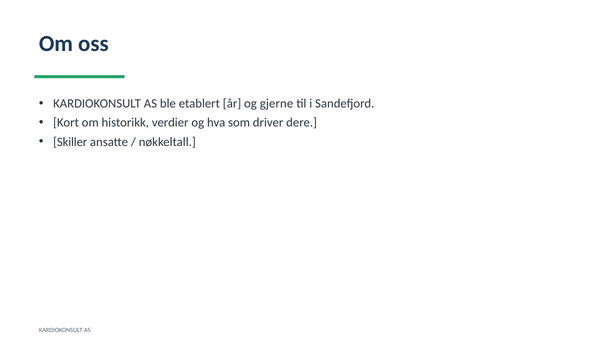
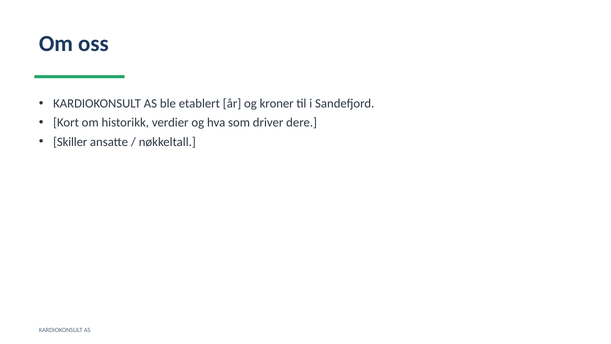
gjerne: gjerne -> kroner
